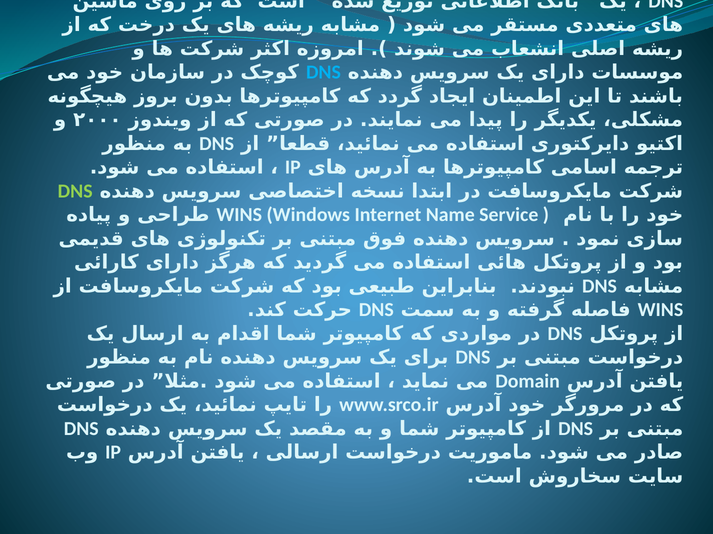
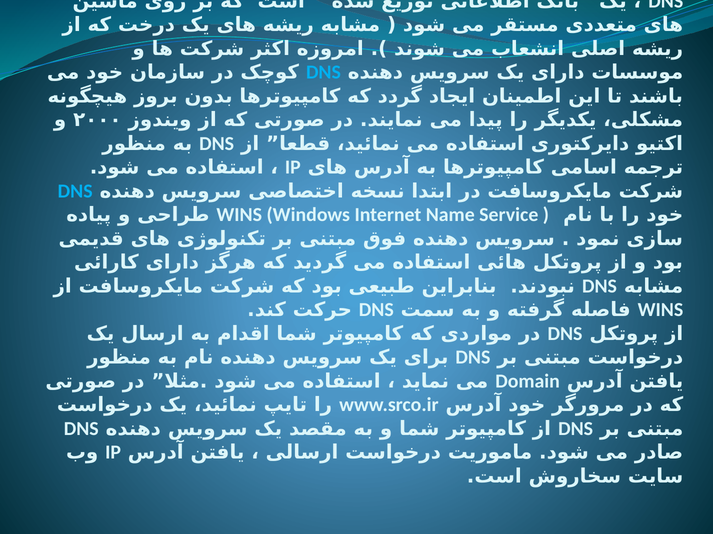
DNS at (75, 191) colour: light green -> light blue
